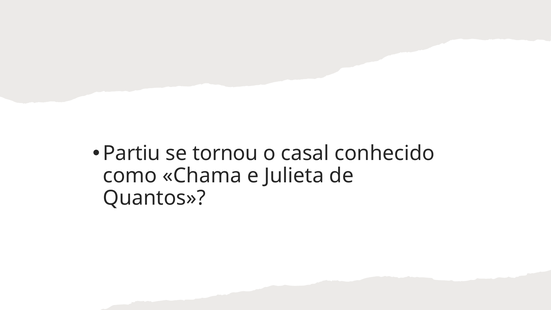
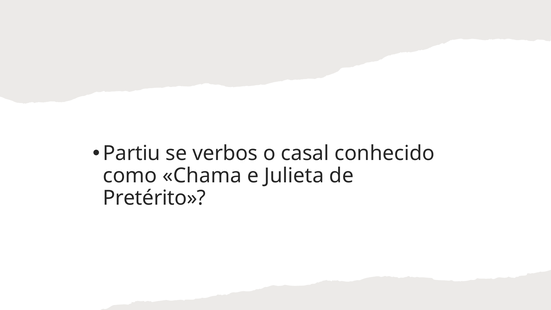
tornou: tornou -> verbos
Quantos: Quantos -> Pretérito
